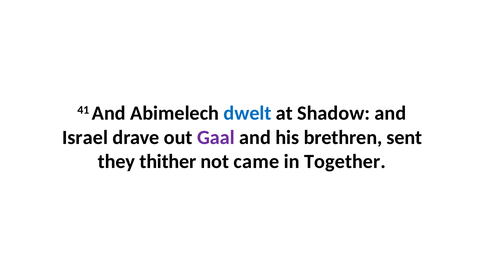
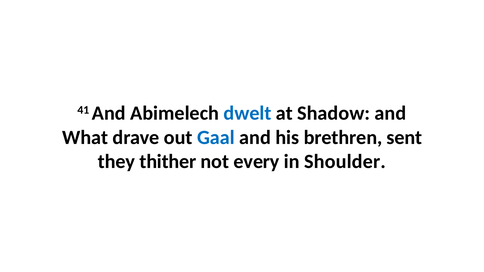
Israel: Israel -> What
Gaal colour: purple -> blue
came: came -> every
Together: Together -> Shoulder
